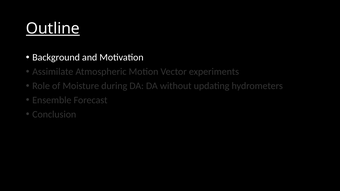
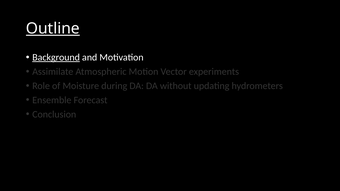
Background underline: none -> present
